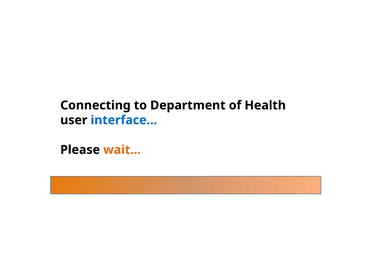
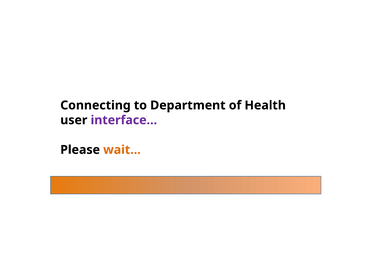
interface… colour: blue -> purple
